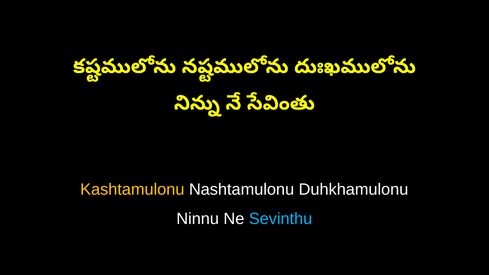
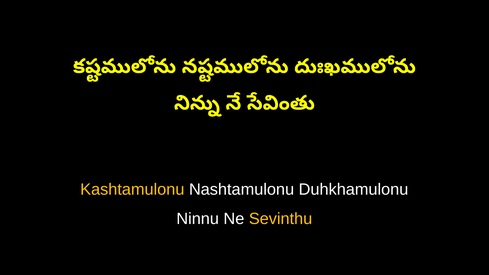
Sevinthu colour: light blue -> yellow
